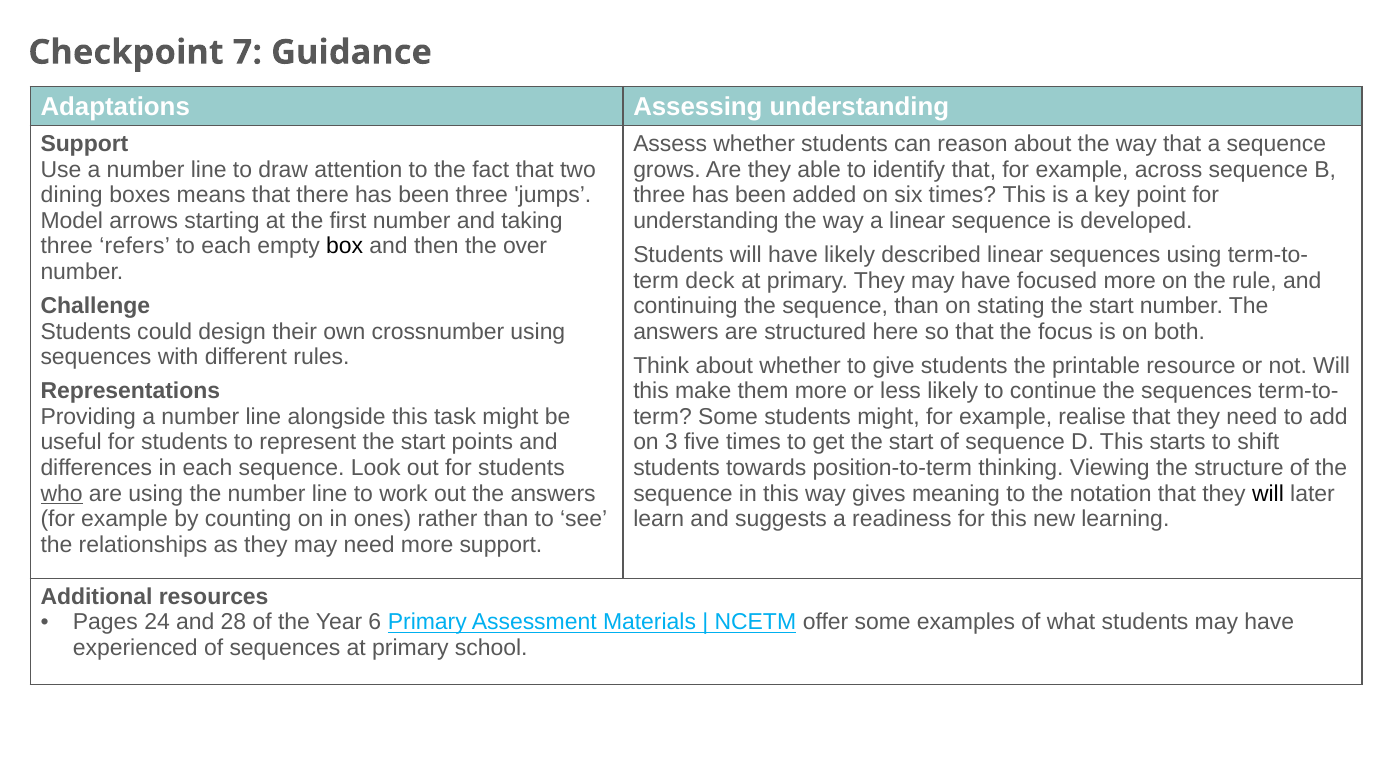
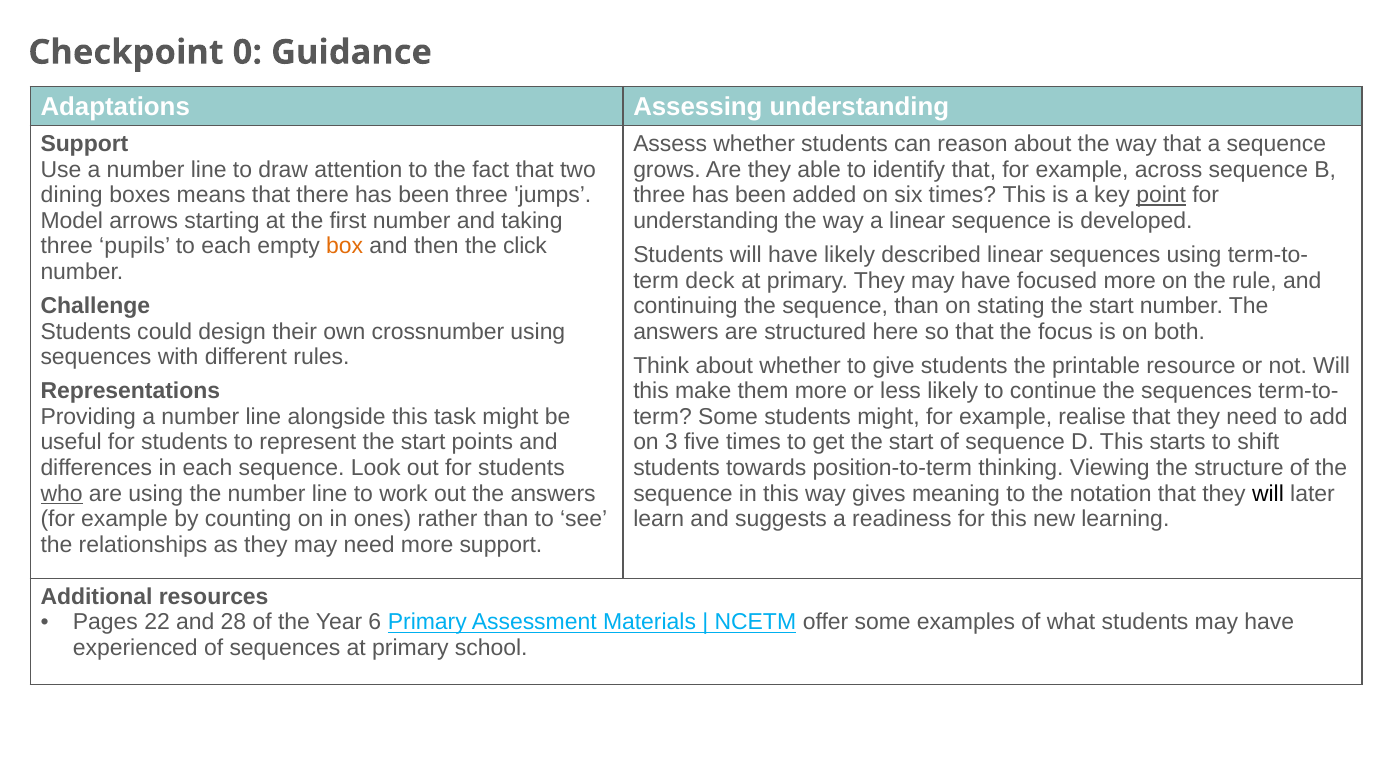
7: 7 -> 0
point underline: none -> present
refers: refers -> pupils
box colour: black -> orange
over: over -> click
24: 24 -> 22
